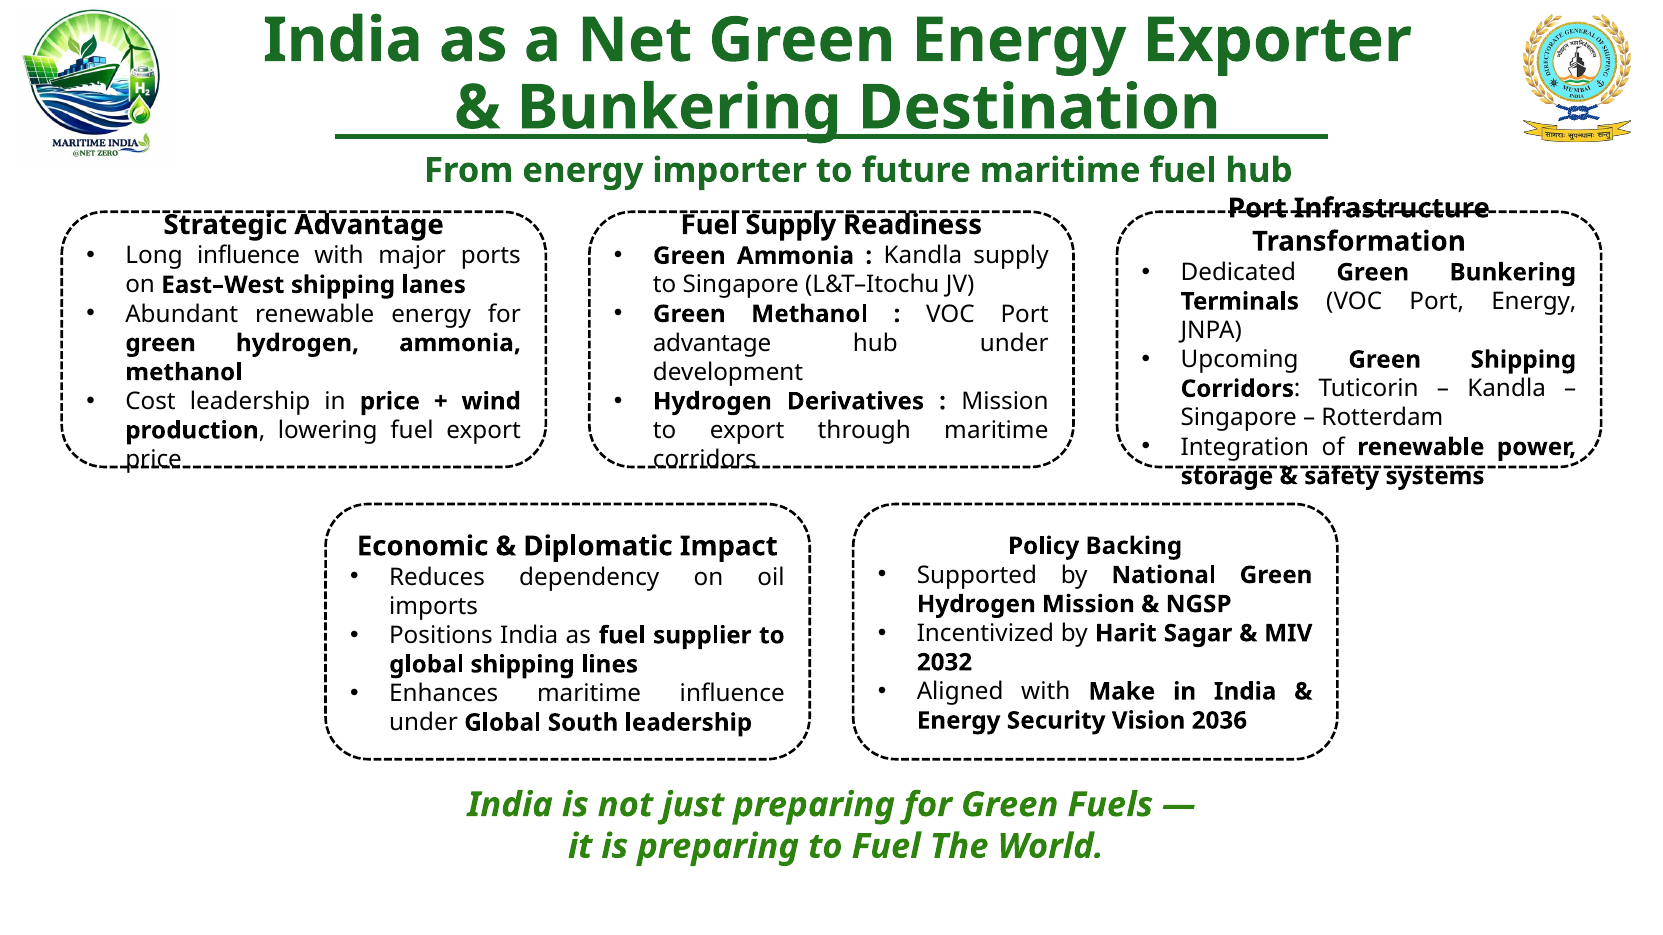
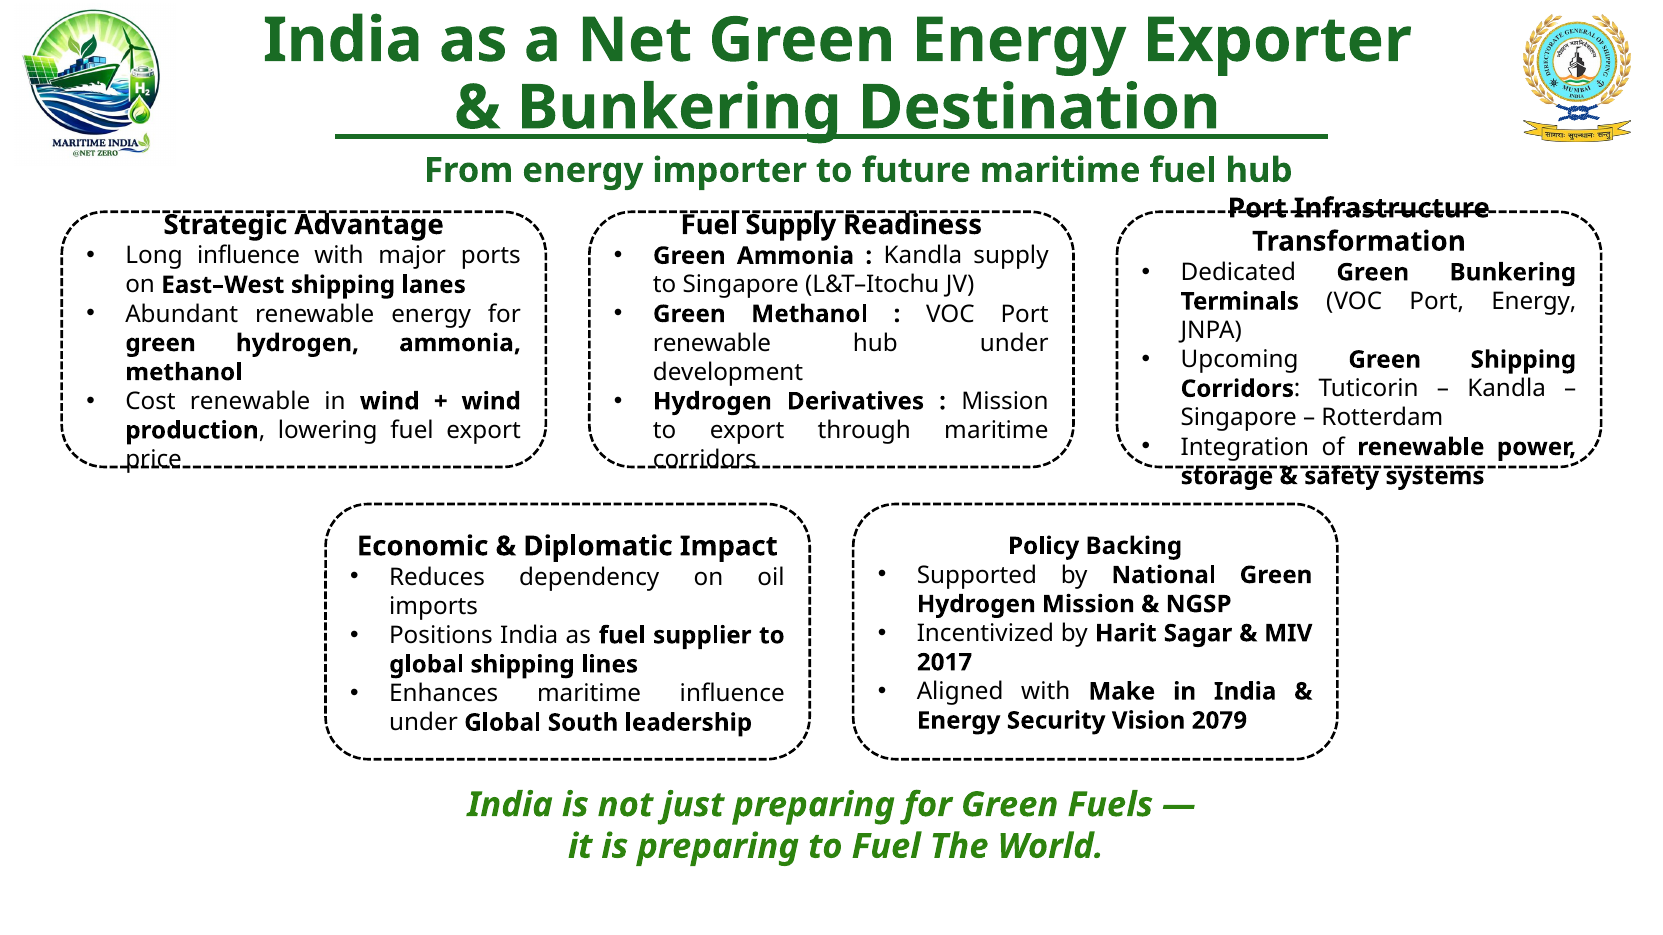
advantage at (712, 343): advantage -> renewable
Cost leadership: leadership -> renewable
in price: price -> wind
2032: 2032 -> 2017
2036: 2036 -> 2079
